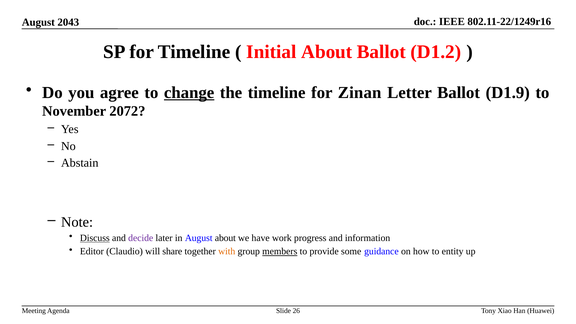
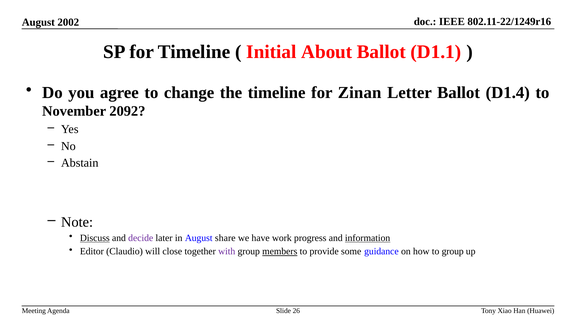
2043: 2043 -> 2002
D1.2: D1.2 -> D1.1
change underline: present -> none
D1.9: D1.9 -> D1.4
2072: 2072 -> 2092
August about: about -> share
information underline: none -> present
share: share -> close
with colour: orange -> purple
to entity: entity -> group
